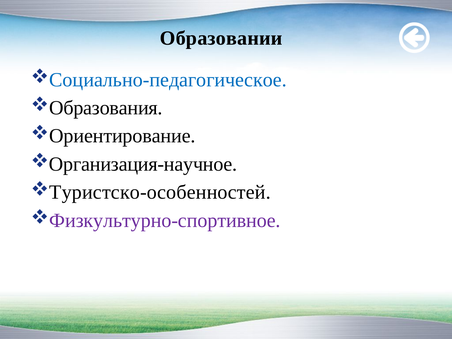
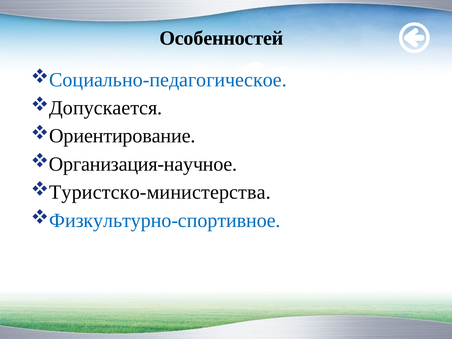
Образовании: Образовании -> Особенностей
Образования: Образования -> Допускается
Туристско-особенностей: Туристско-особенностей -> Туристско-министерства
Физкультурно-спортивное colour: purple -> blue
